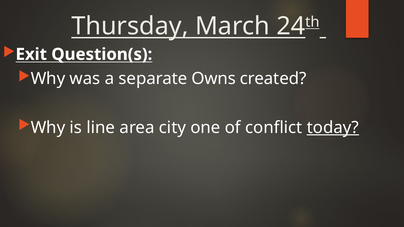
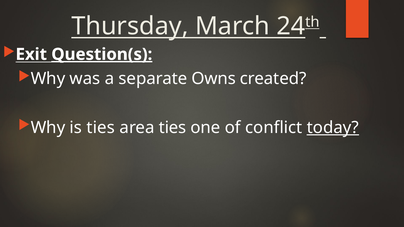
Question(s underline: none -> present
is line: line -> ties
area city: city -> ties
